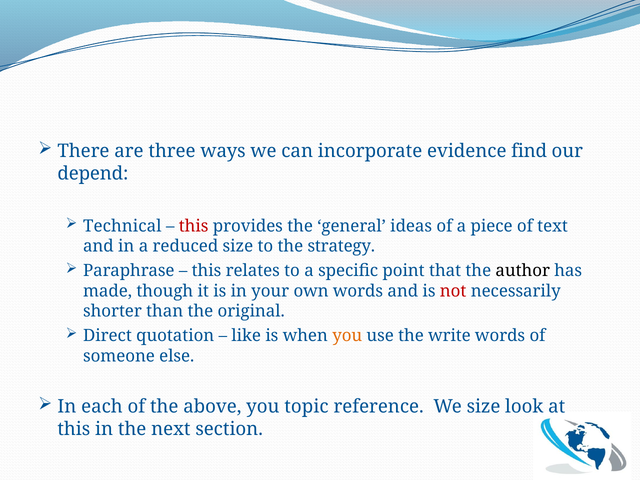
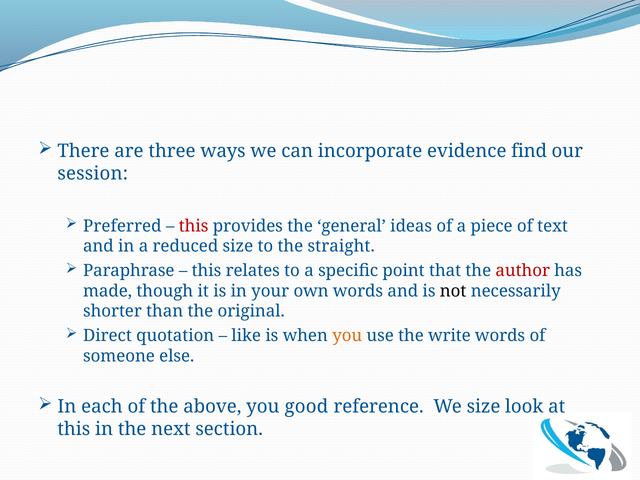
depend: depend -> session
Technical: Technical -> Preferred
strategy: strategy -> straight
author colour: black -> red
not colour: red -> black
topic: topic -> good
